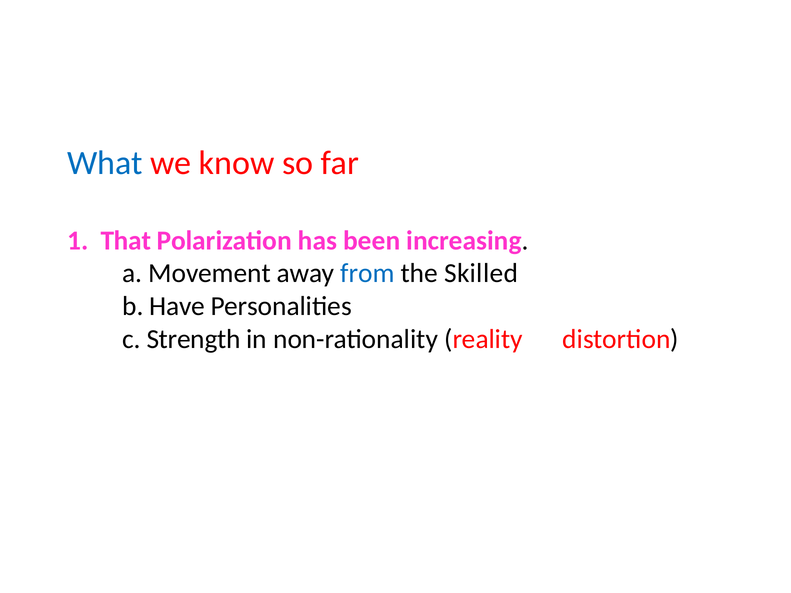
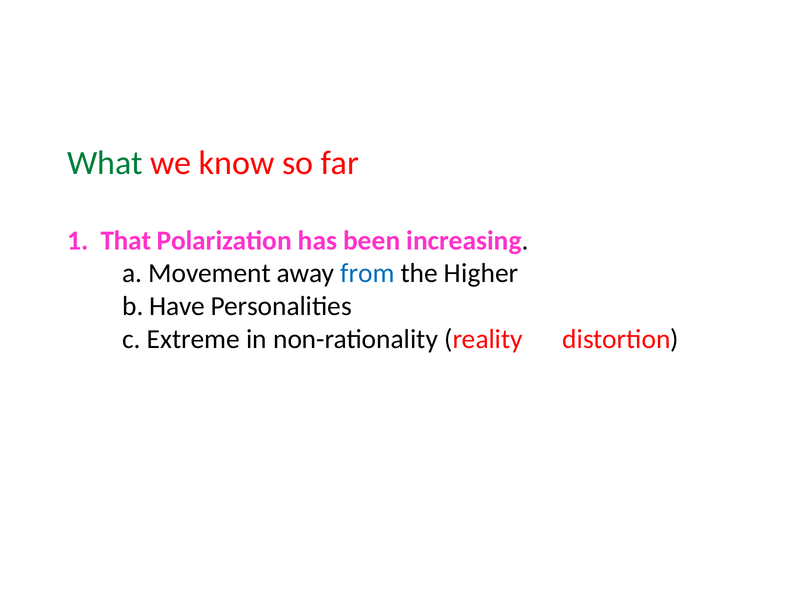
What colour: blue -> green
Skilled: Skilled -> Higher
Strength: Strength -> Extreme
